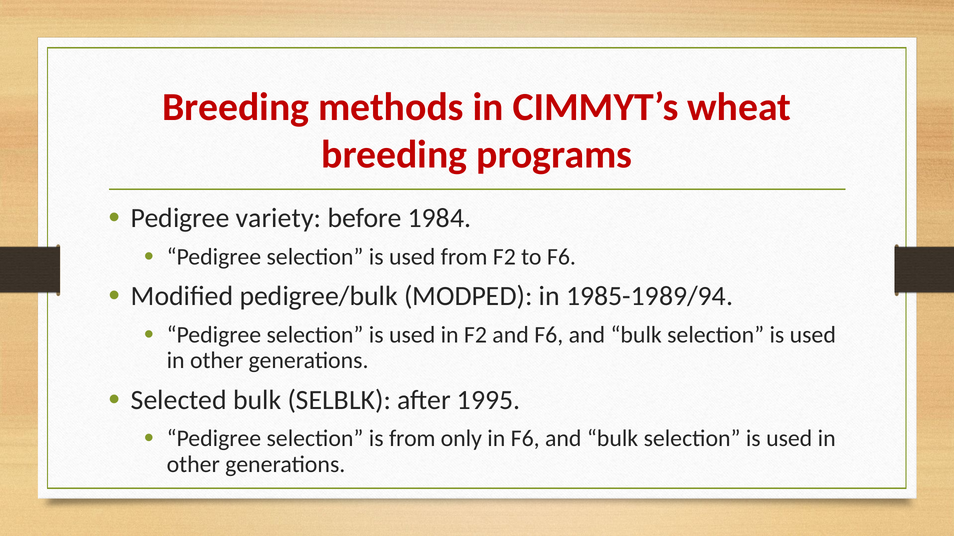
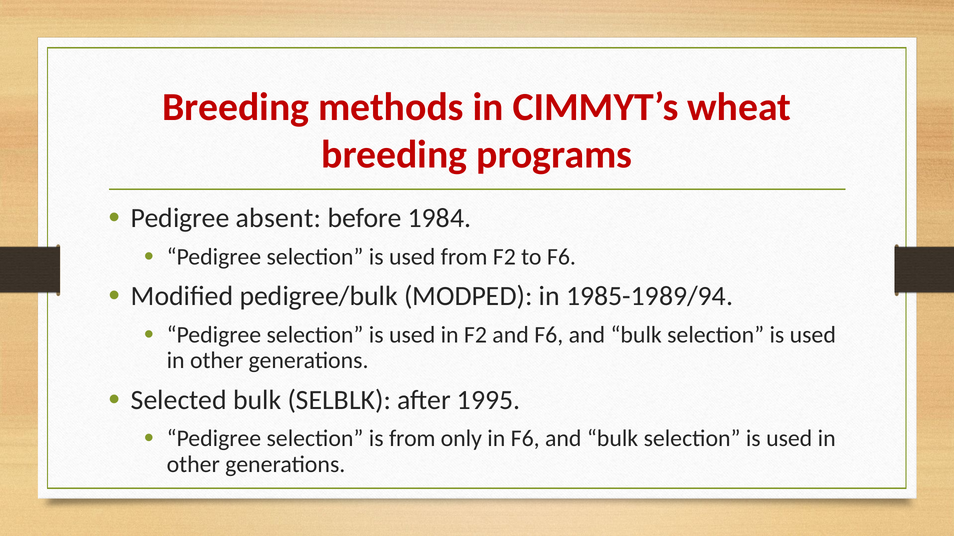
variety: variety -> absent
